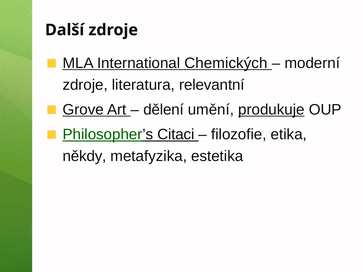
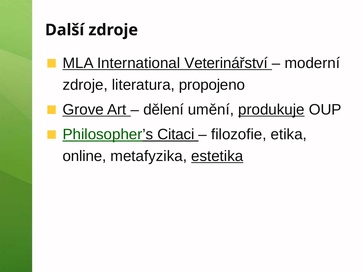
Chemických: Chemických -> Veterinářství
relevantní: relevantní -> propojeno
někdy: někdy -> online
estetika underline: none -> present
